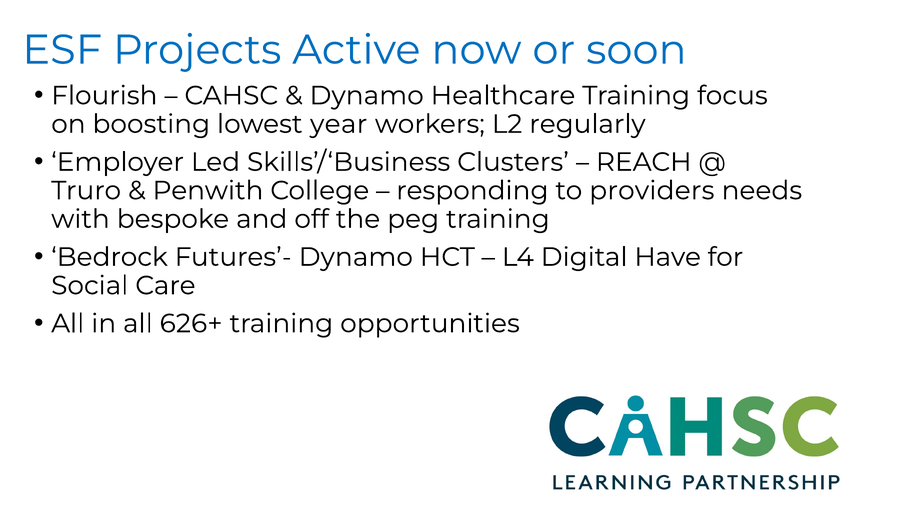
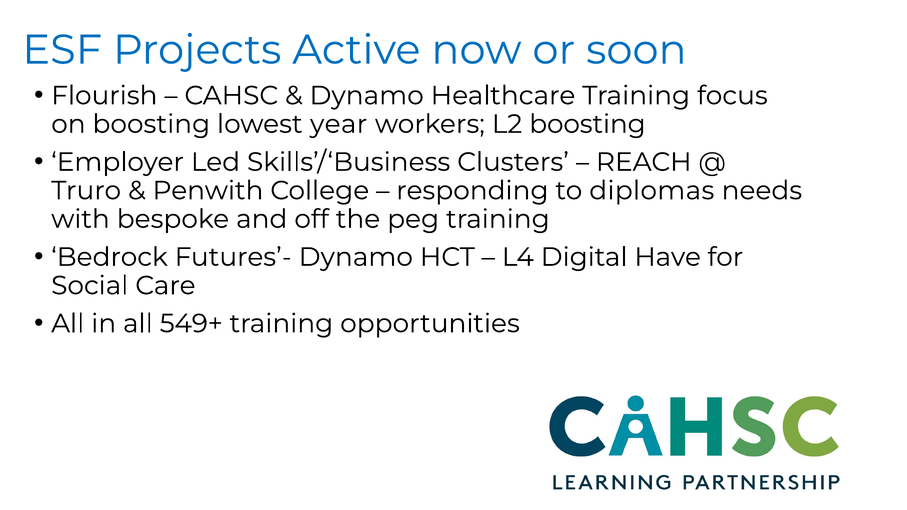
L2 regularly: regularly -> boosting
providers: providers -> diplomas
626+: 626+ -> 549+
